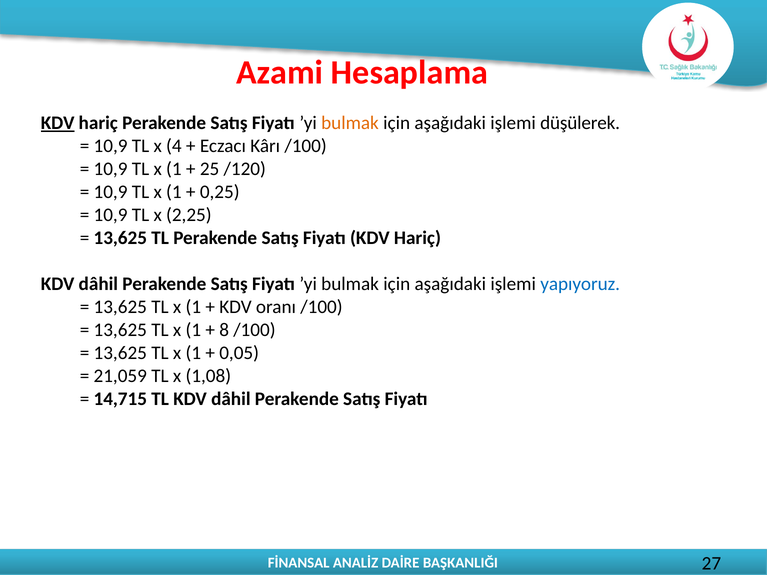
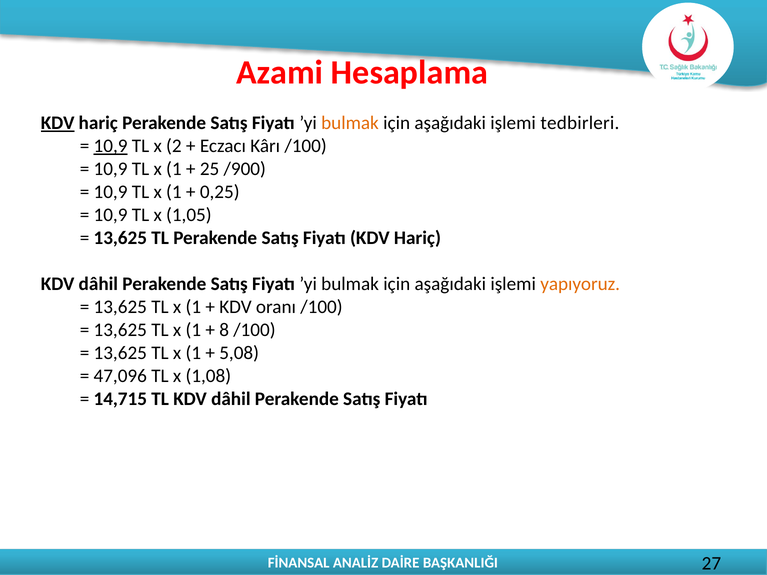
düşülerek: düşülerek -> tedbirleri
10,9 at (111, 146) underline: none -> present
4: 4 -> 2
/120: /120 -> /900
2,25: 2,25 -> 1,05
yapıyoruz colour: blue -> orange
0,05: 0,05 -> 5,08
21,059: 21,059 -> 47,096
